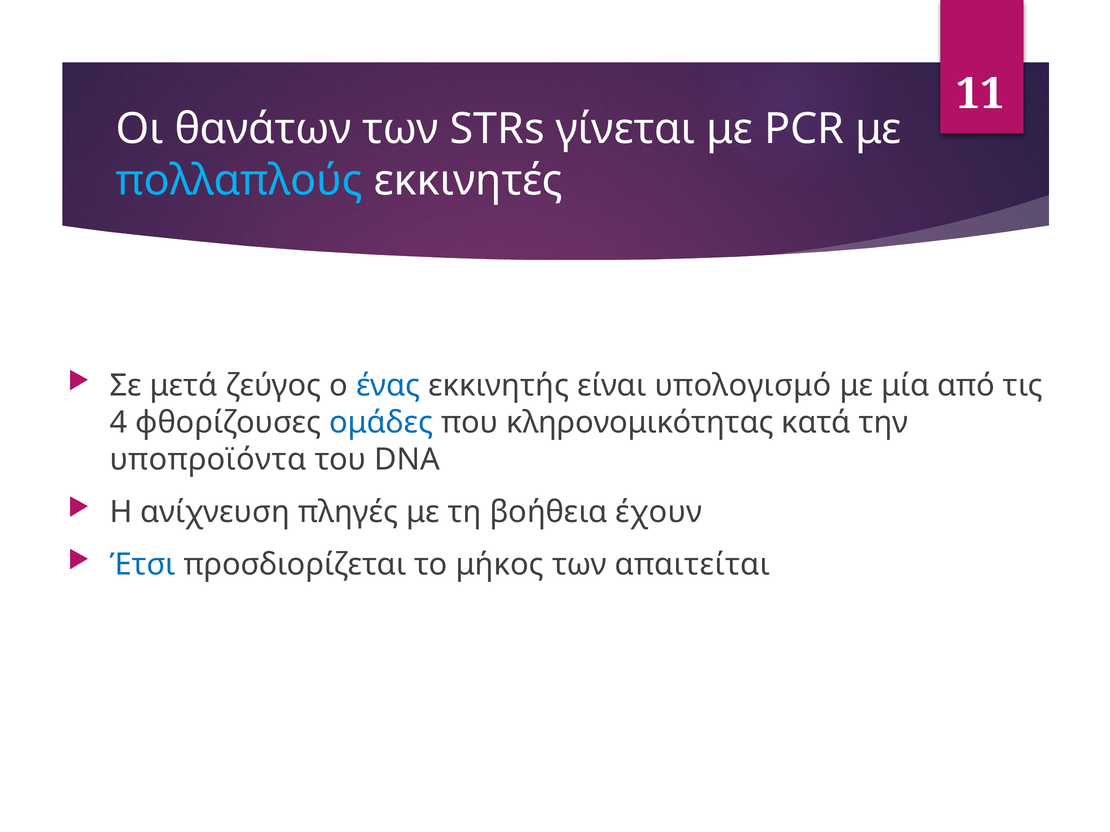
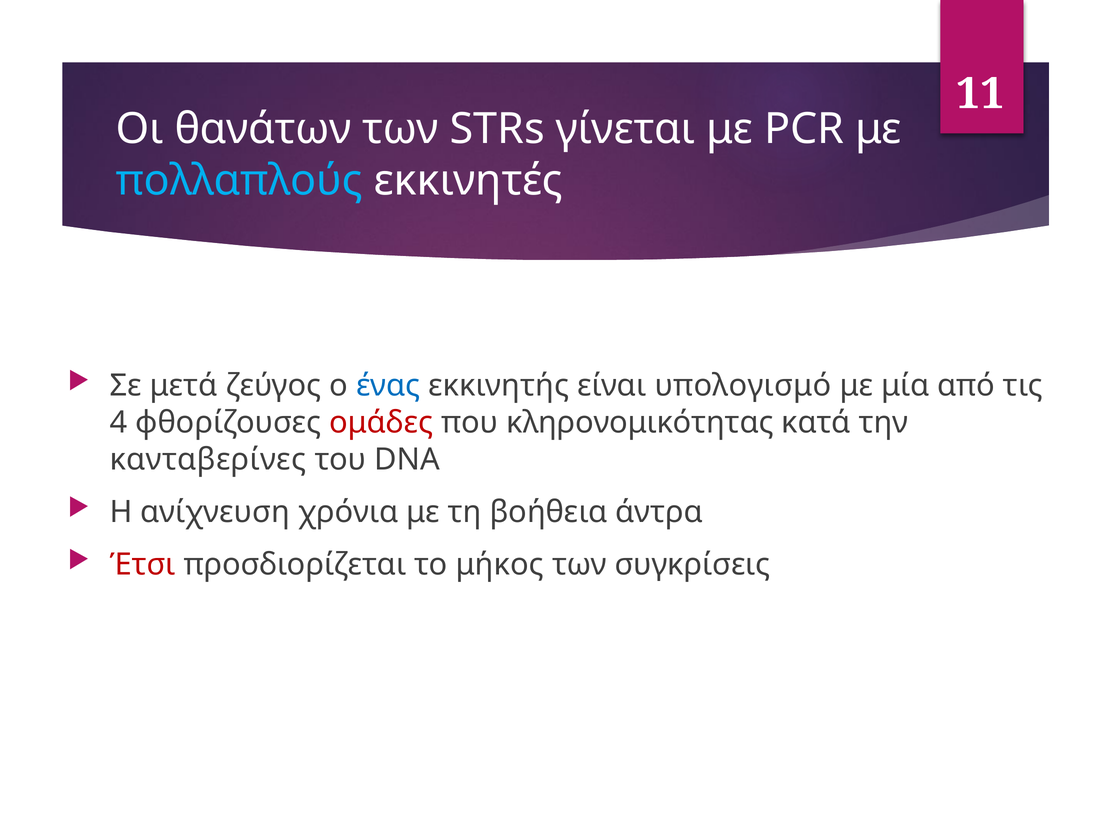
ομάδες colour: blue -> red
υποπροϊόντα: υποπροϊόντα -> κανταβερίνες
πληγές: πληγές -> χρόνια
έχουν: έχουν -> άντρα
Έτσι colour: blue -> red
απαιτείται: απαιτείται -> συγκρίσεις
